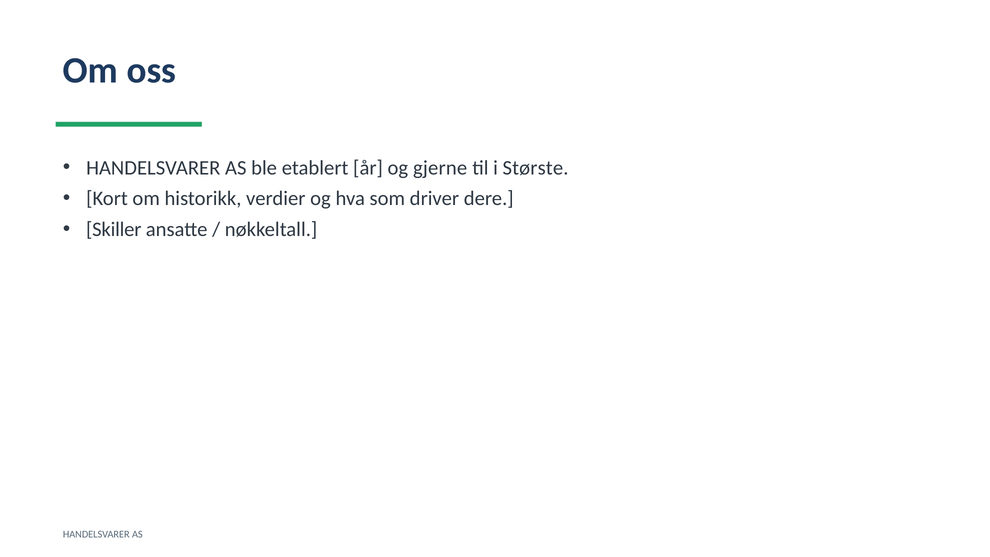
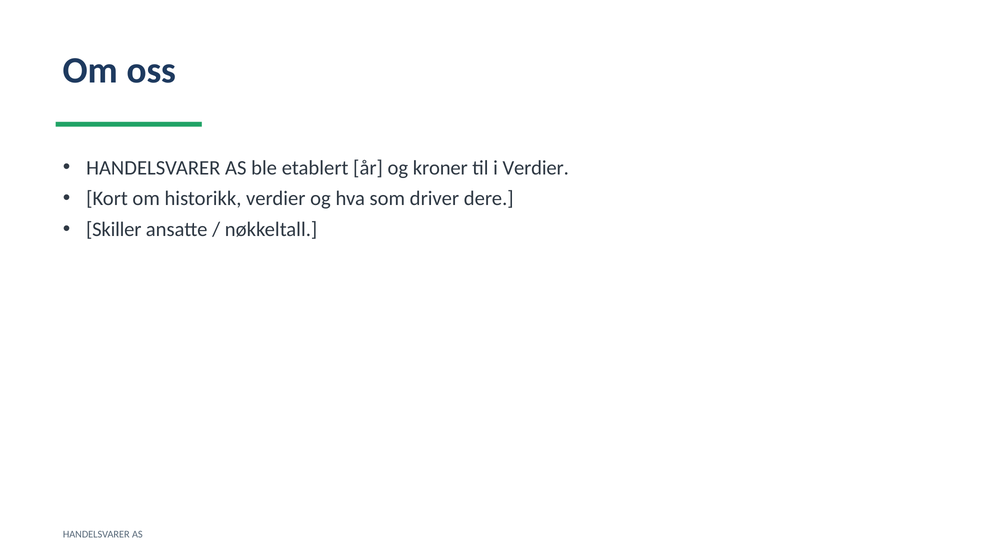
gjerne: gjerne -> kroner
i Største: Største -> Verdier
